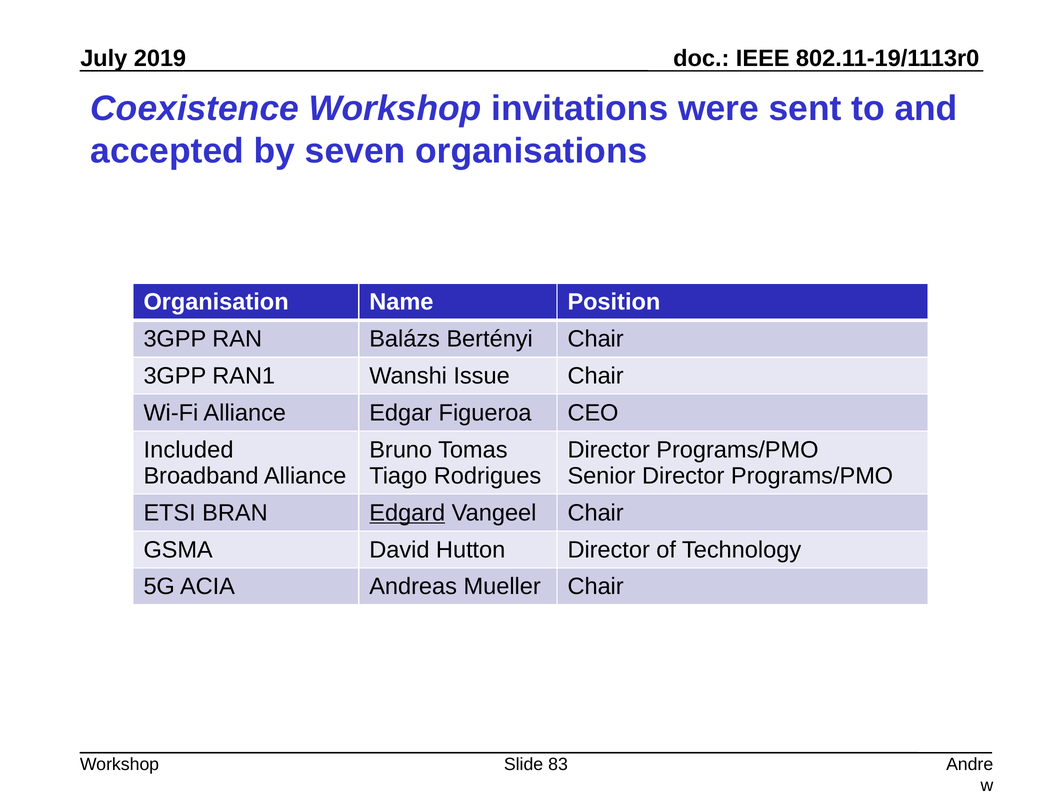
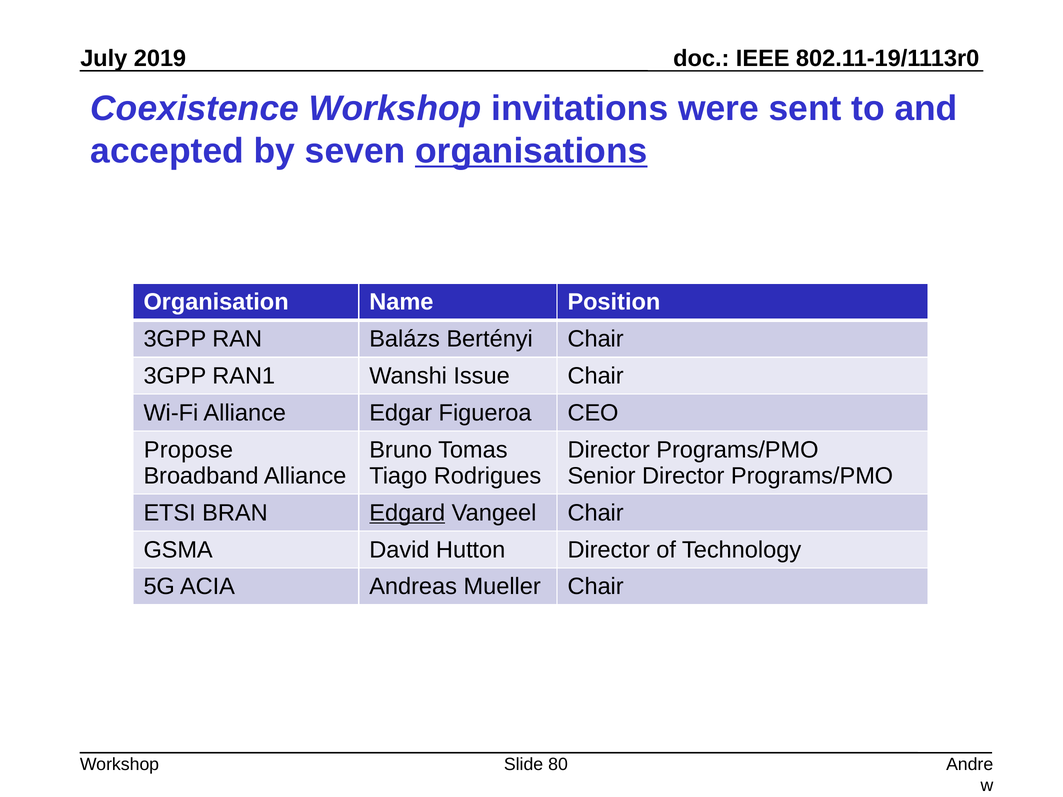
organisations underline: none -> present
Included: Included -> Propose
83: 83 -> 80
